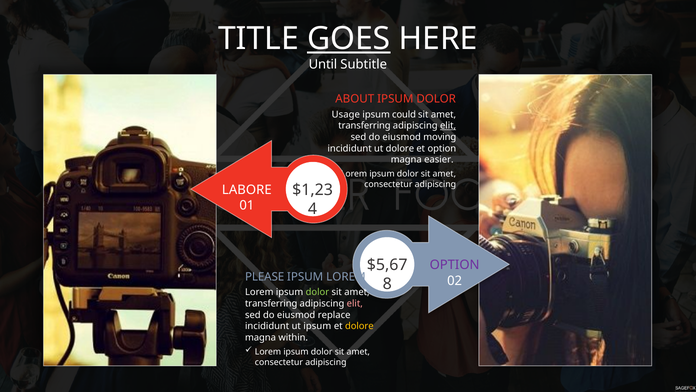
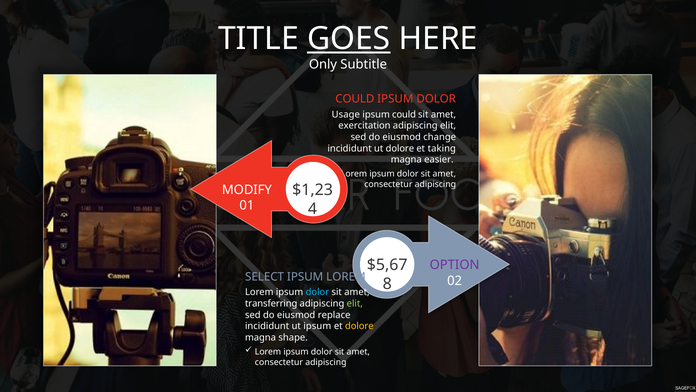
Until: Until -> Only
ABOUT at (355, 99): ABOUT -> COULD
transferring at (364, 126): transferring -> exercitation
elit at (448, 126) underline: present -> none
moving: moving -> change
et option: option -> taking
LABORE: LABORE -> MODIFY
PLEASE: PLEASE -> SELECT
dolor at (317, 292) colour: light green -> light blue
elit at (355, 303) colour: pink -> light green
within: within -> shape
